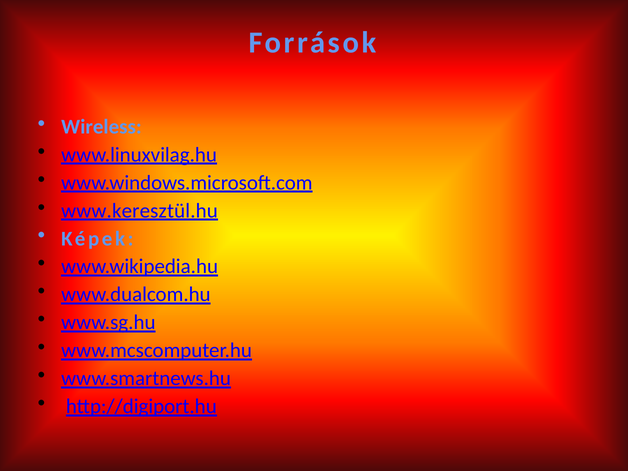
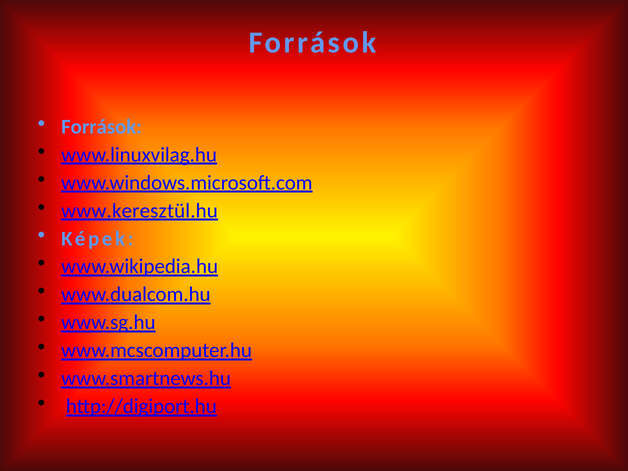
Wireless at (101, 127): Wireless -> Források
